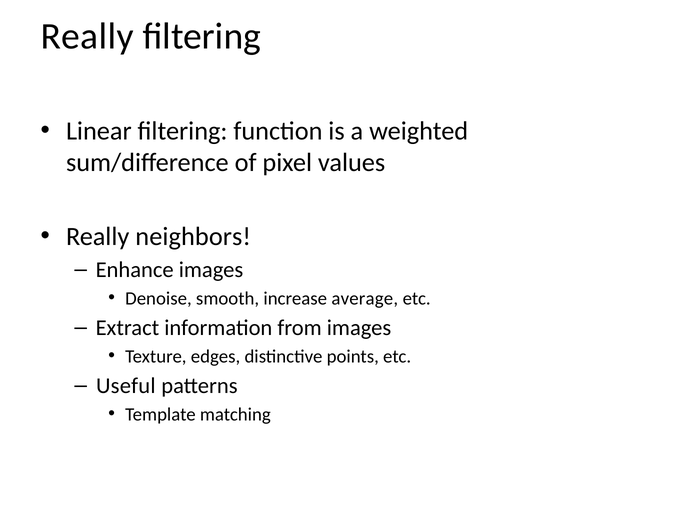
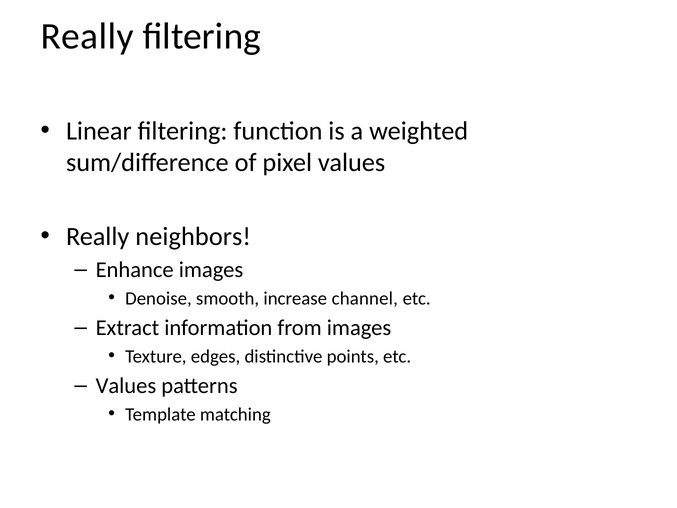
average: average -> channel
Useful at (126, 386): Useful -> Values
